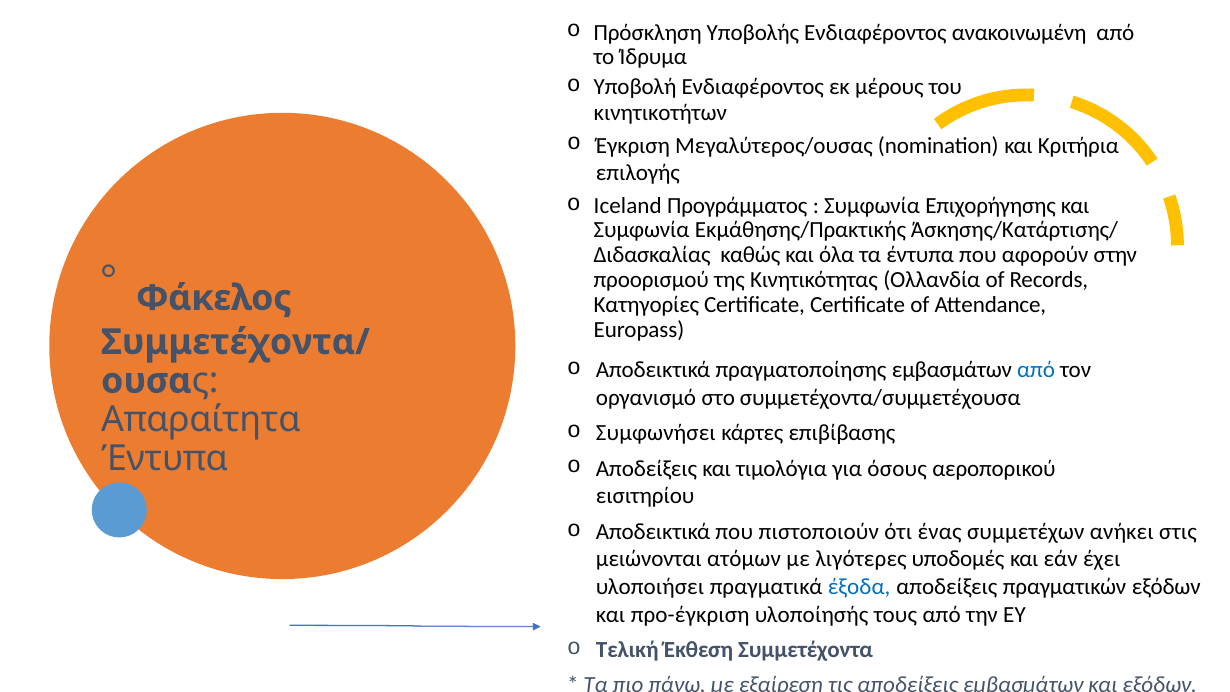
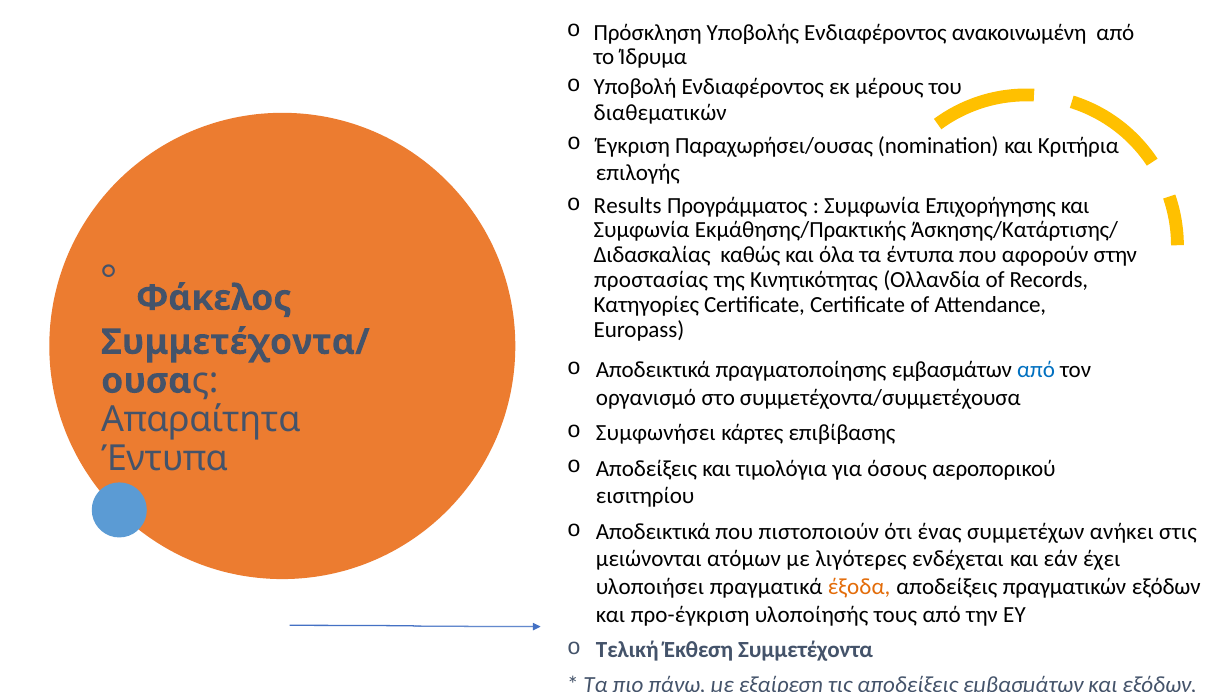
κινητικοτήτων: κινητικοτήτων -> διαθεματικών
Μεγαλύτερος/ουσας: Μεγαλύτερος/ουσας -> Παραχωρήσει/ουσας
Iceland: Iceland -> Results
προορισμού: προορισμού -> προστασίας
υποδομές: υποδομές -> ενδέχεται
έξοδα colour: blue -> orange
